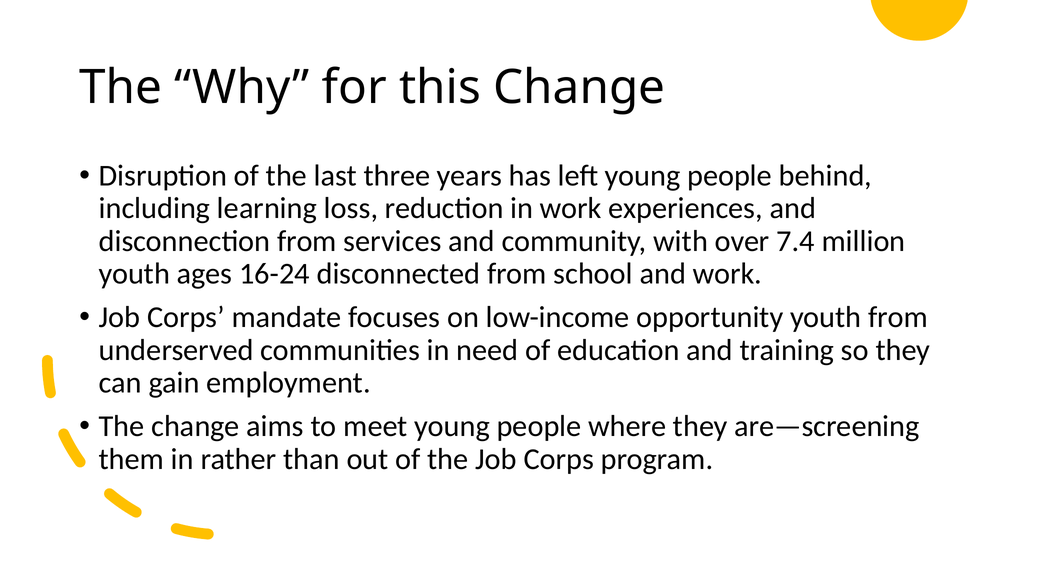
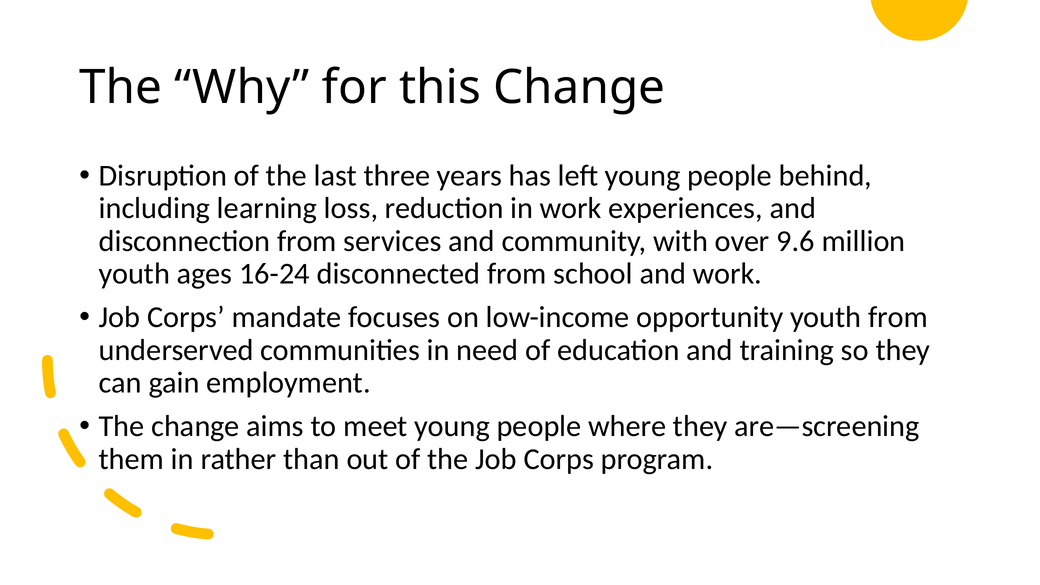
7.4: 7.4 -> 9.6
